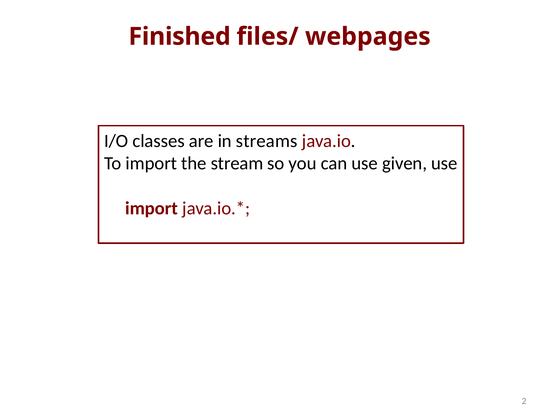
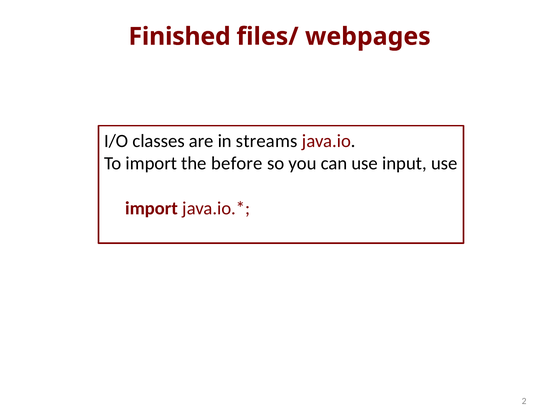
stream: stream -> before
given: given -> input
